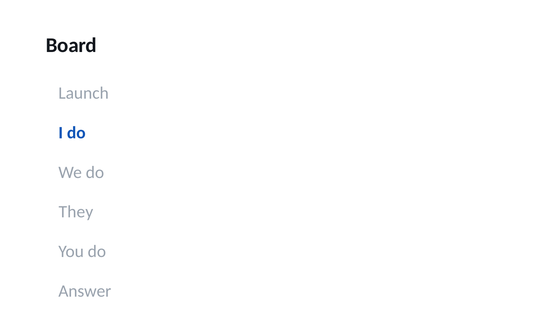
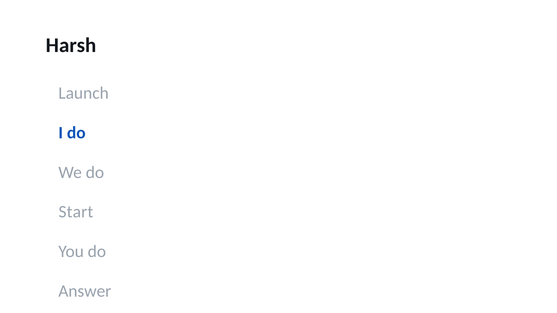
Board: Board -> Harsh
They: They -> Start
